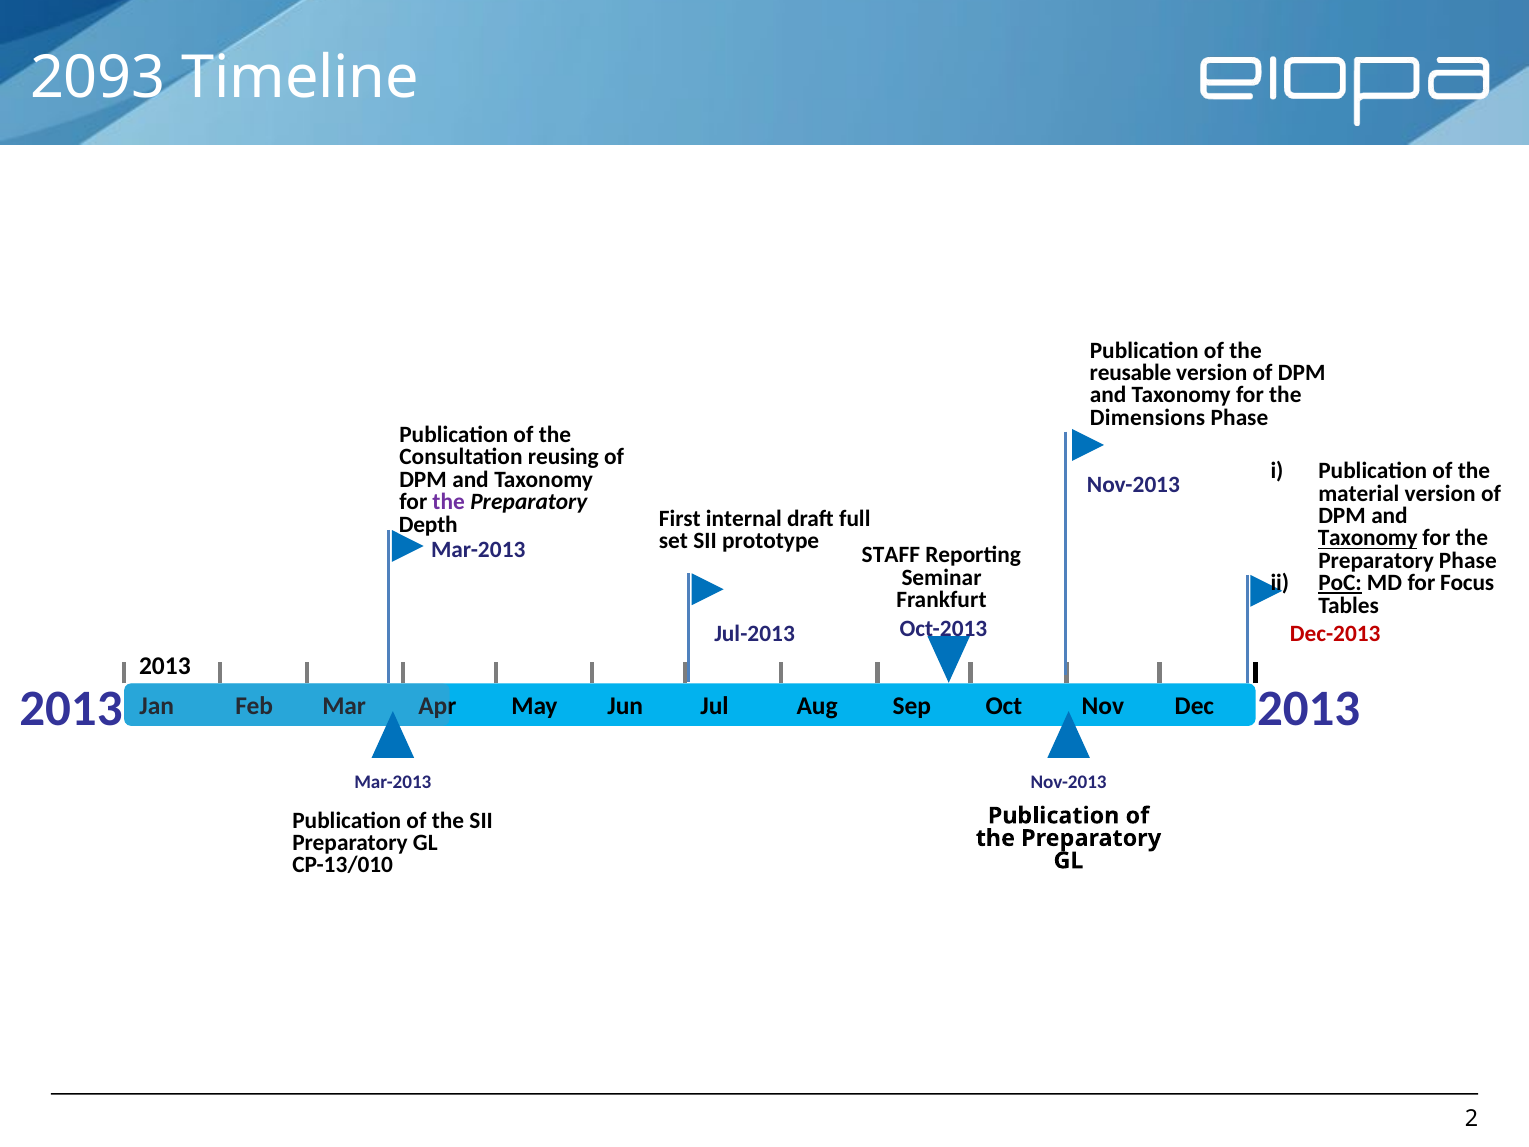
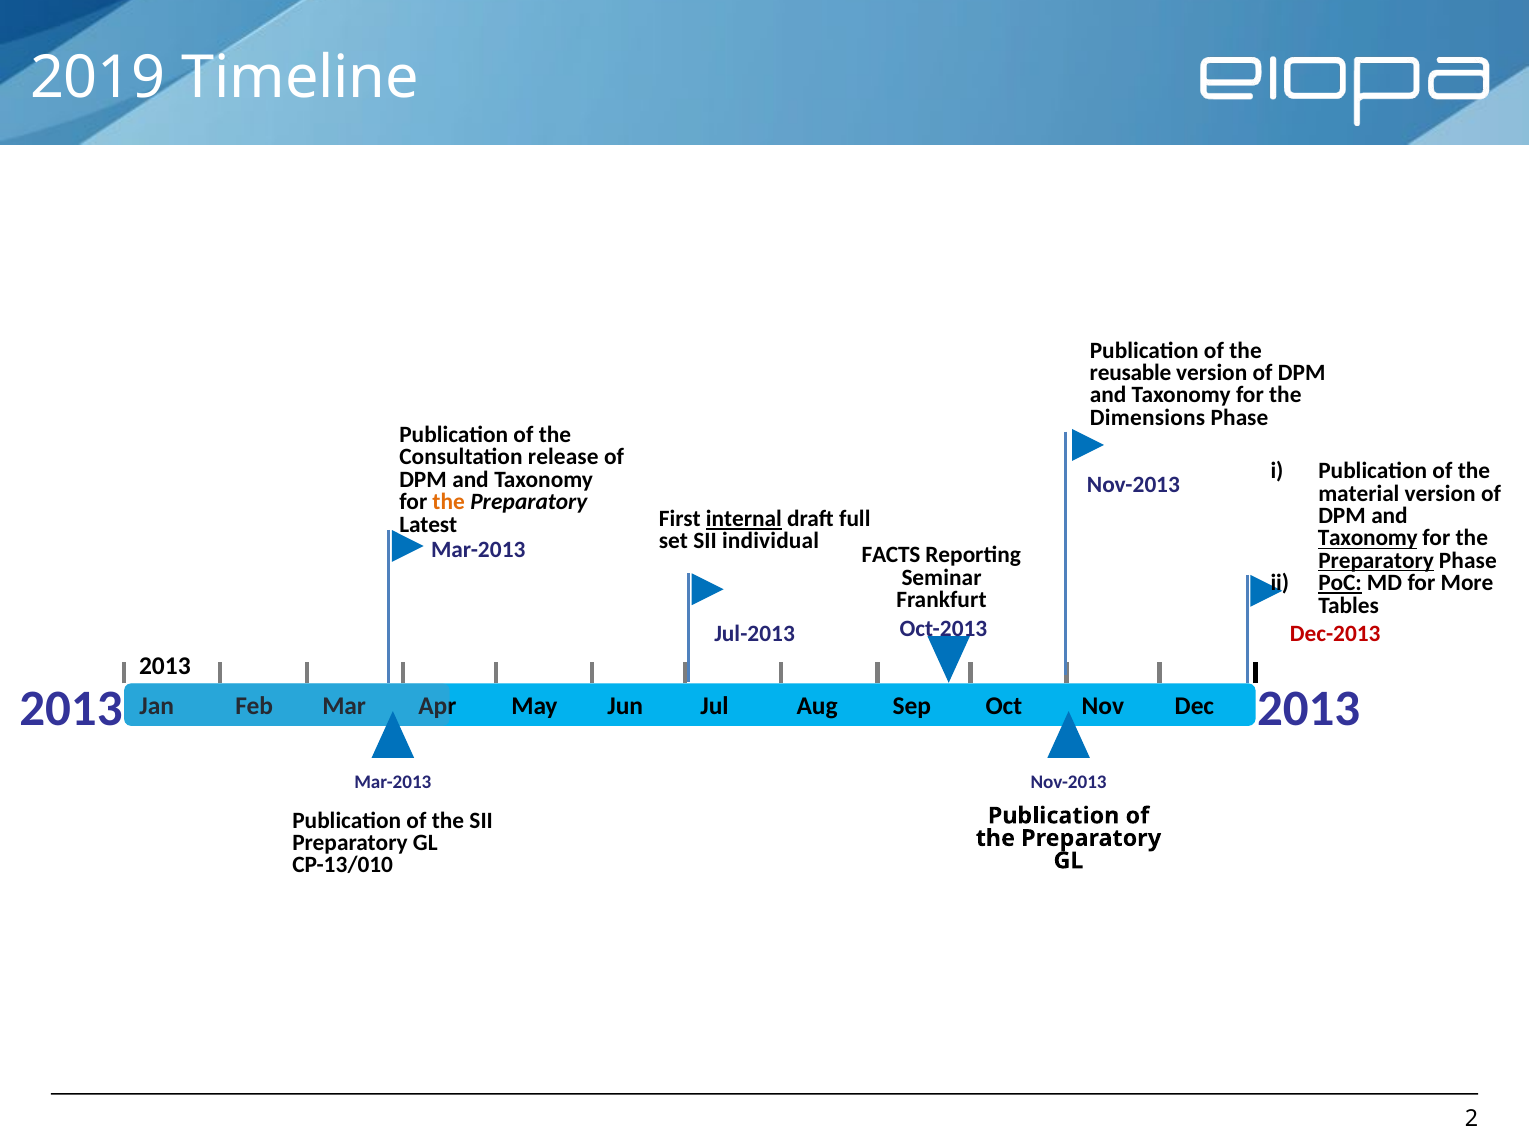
2093: 2093 -> 2019
reusing: reusing -> release
the at (449, 502) colour: purple -> orange
internal underline: none -> present
Depth: Depth -> Latest
prototype: prototype -> individual
STAFF: STAFF -> FACTS
Preparatory at (1376, 561) underline: none -> present
Focus: Focus -> More
